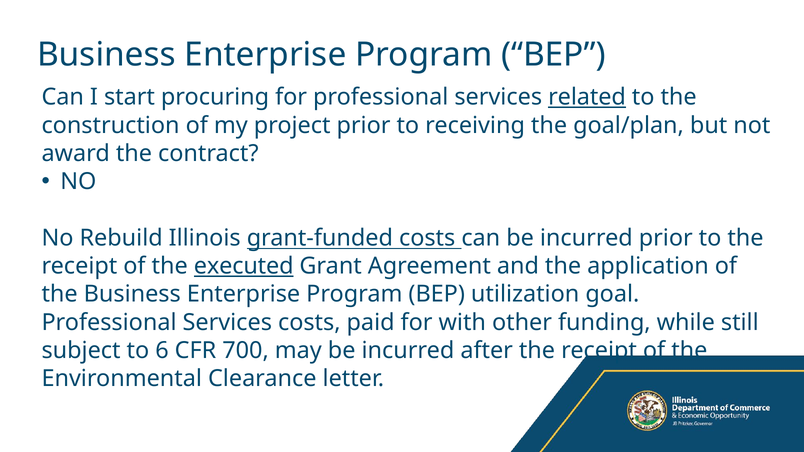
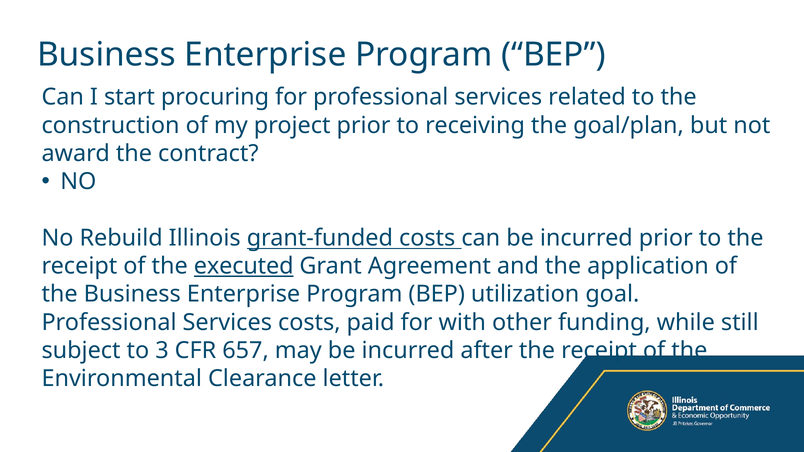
related underline: present -> none
6: 6 -> 3
700: 700 -> 657
